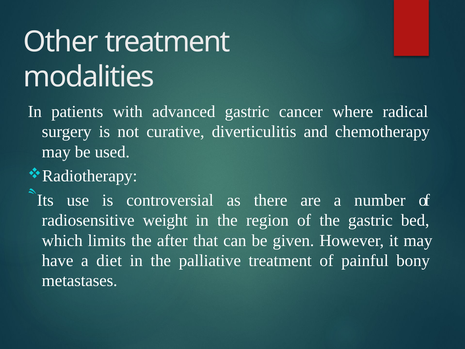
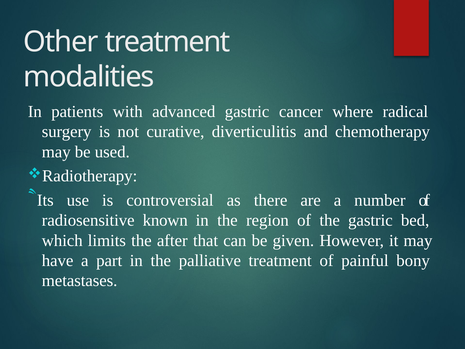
weight: weight -> known
diet: diet -> part
